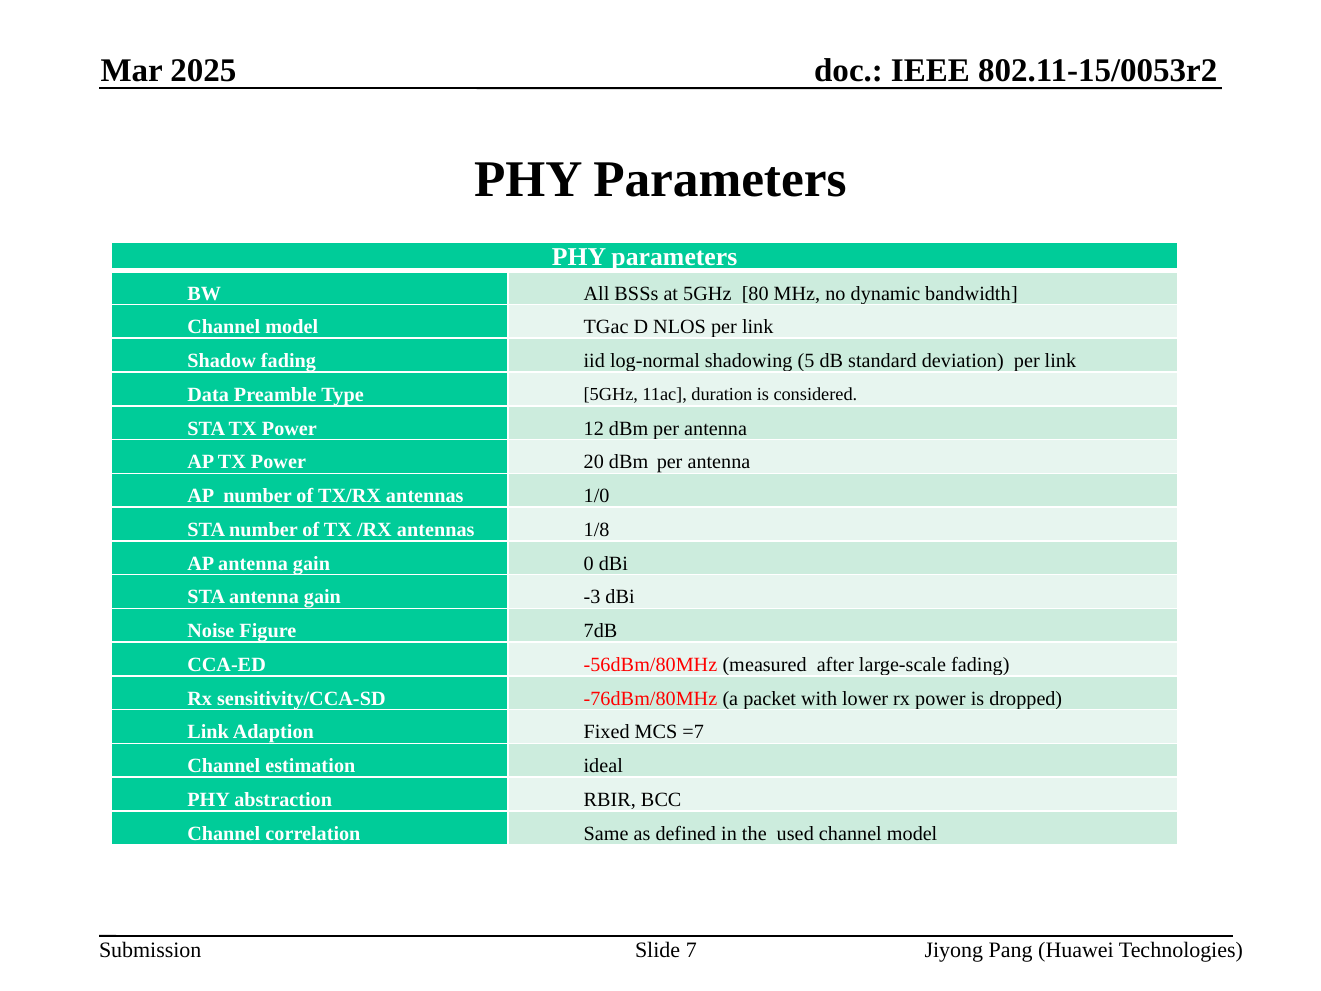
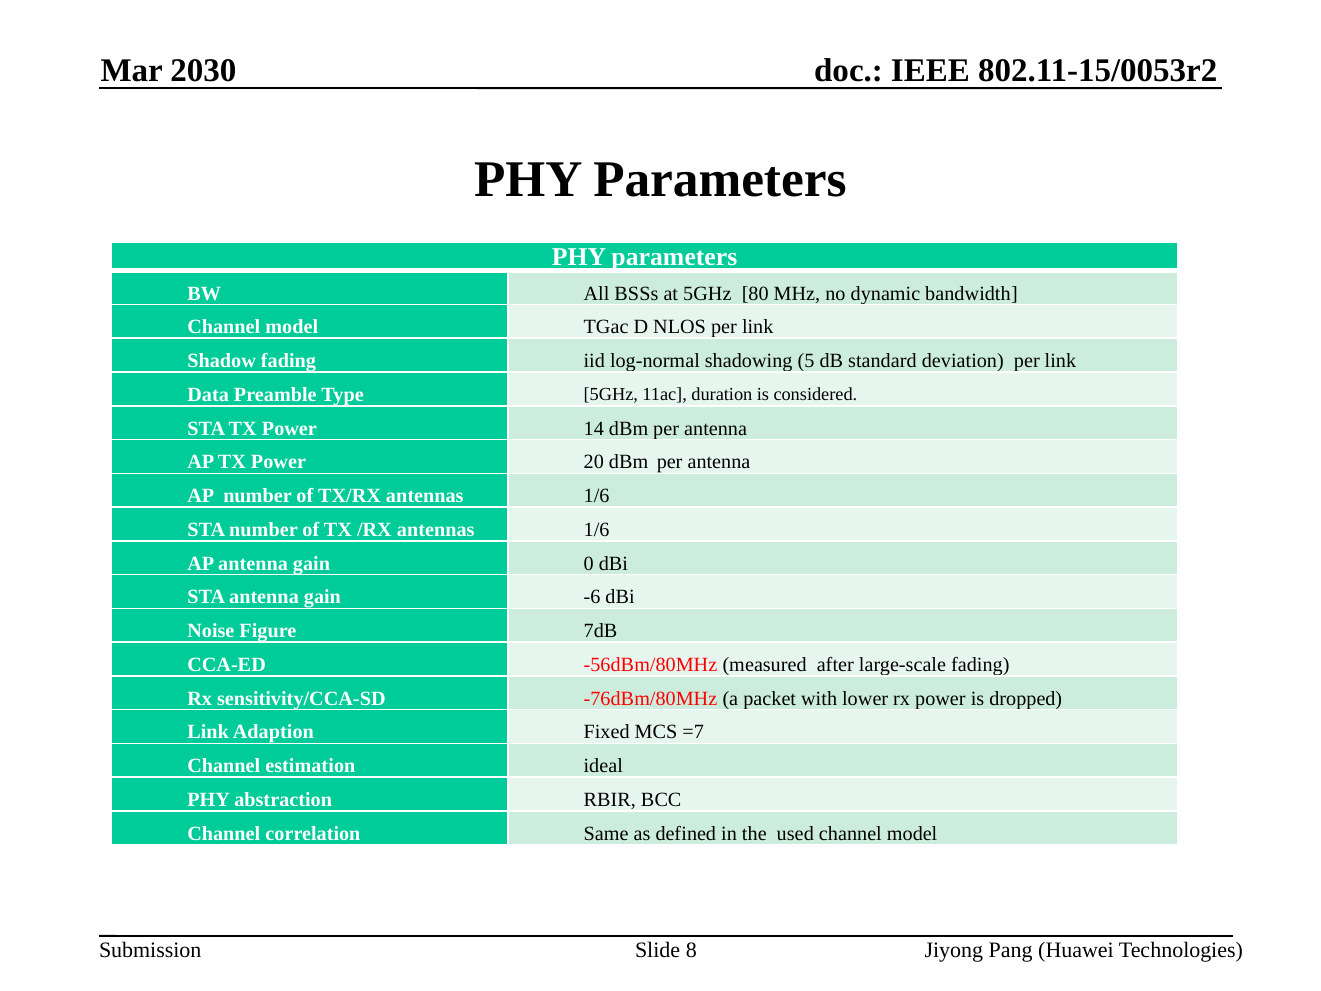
2025: 2025 -> 2030
12: 12 -> 14
TX/RX antennas 1/0: 1/0 -> 1/6
/RX antennas 1/8: 1/8 -> 1/6
-3: -3 -> -6
7: 7 -> 8
